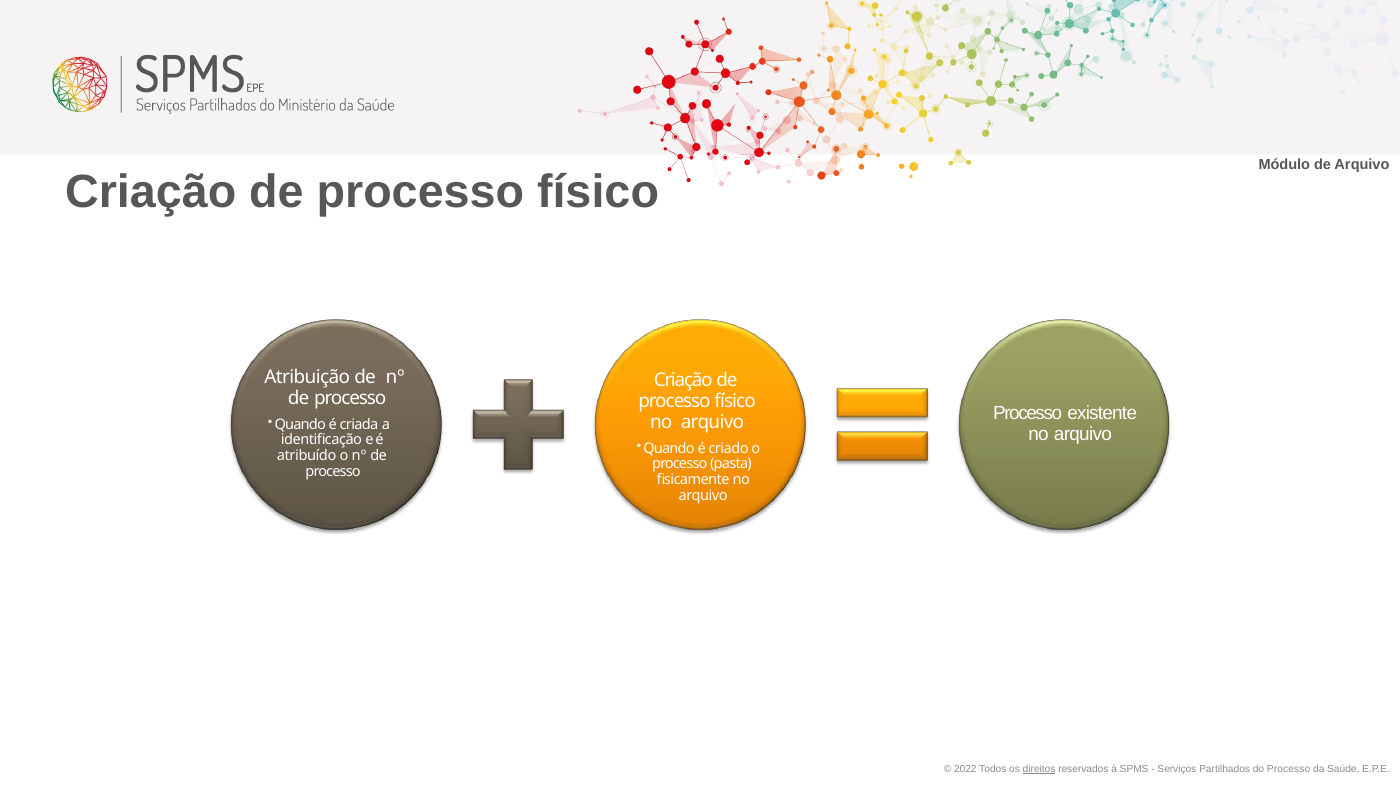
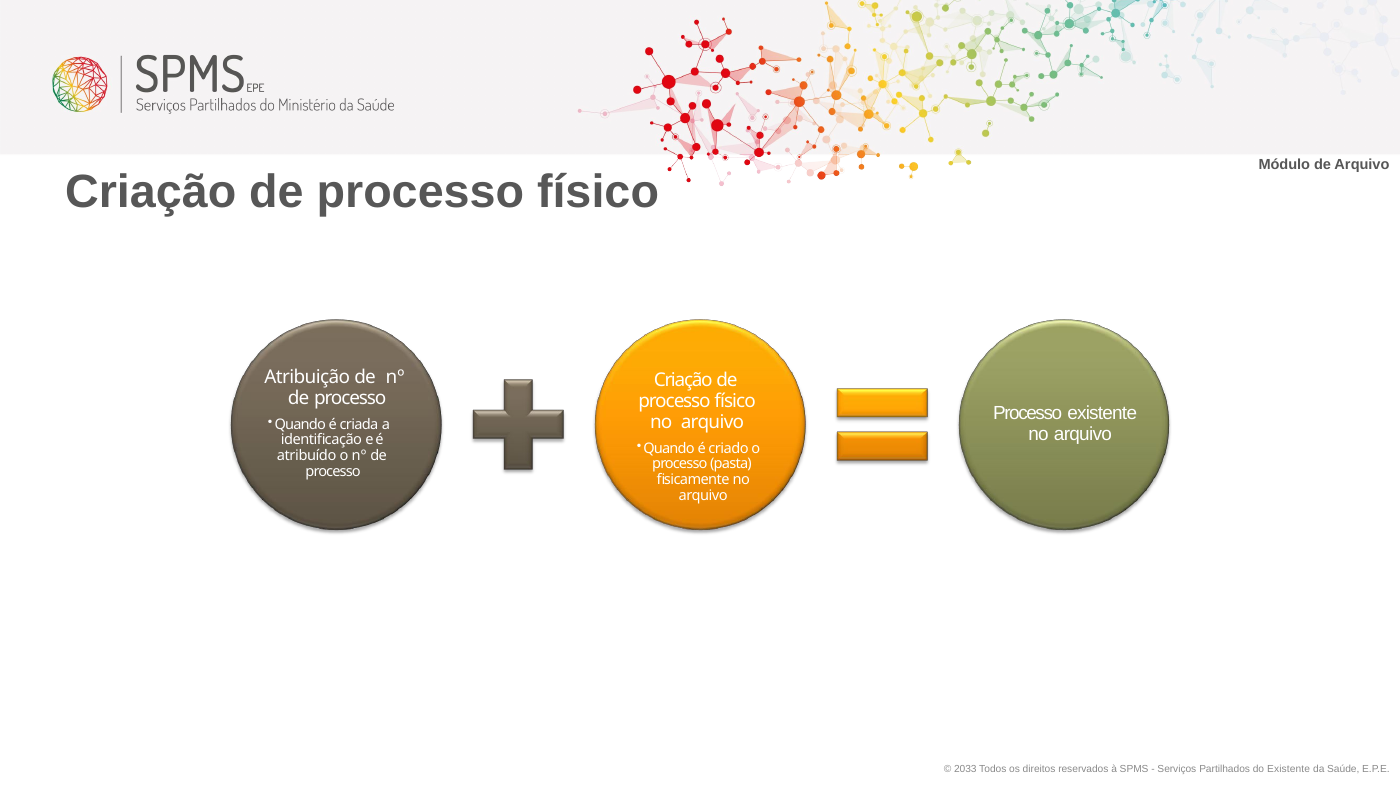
2022: 2022 -> 2033
direitos underline: present -> none
do Processo: Processo -> Existente
